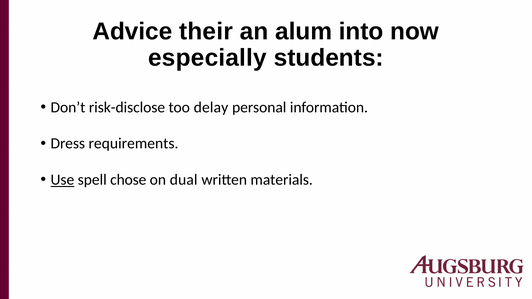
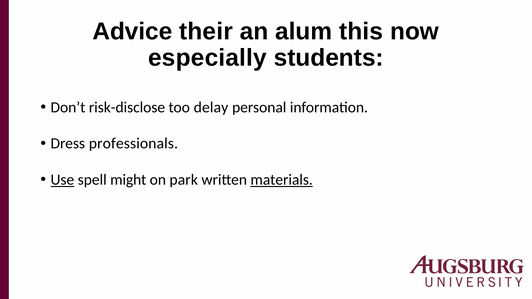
into: into -> this
requirements: requirements -> professionals
chose: chose -> might
dual: dual -> park
materials underline: none -> present
